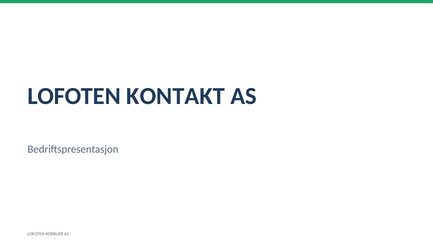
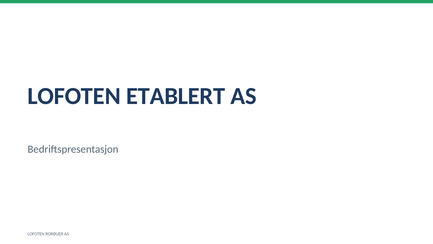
KONTAKT: KONTAKT -> ETABLERT
